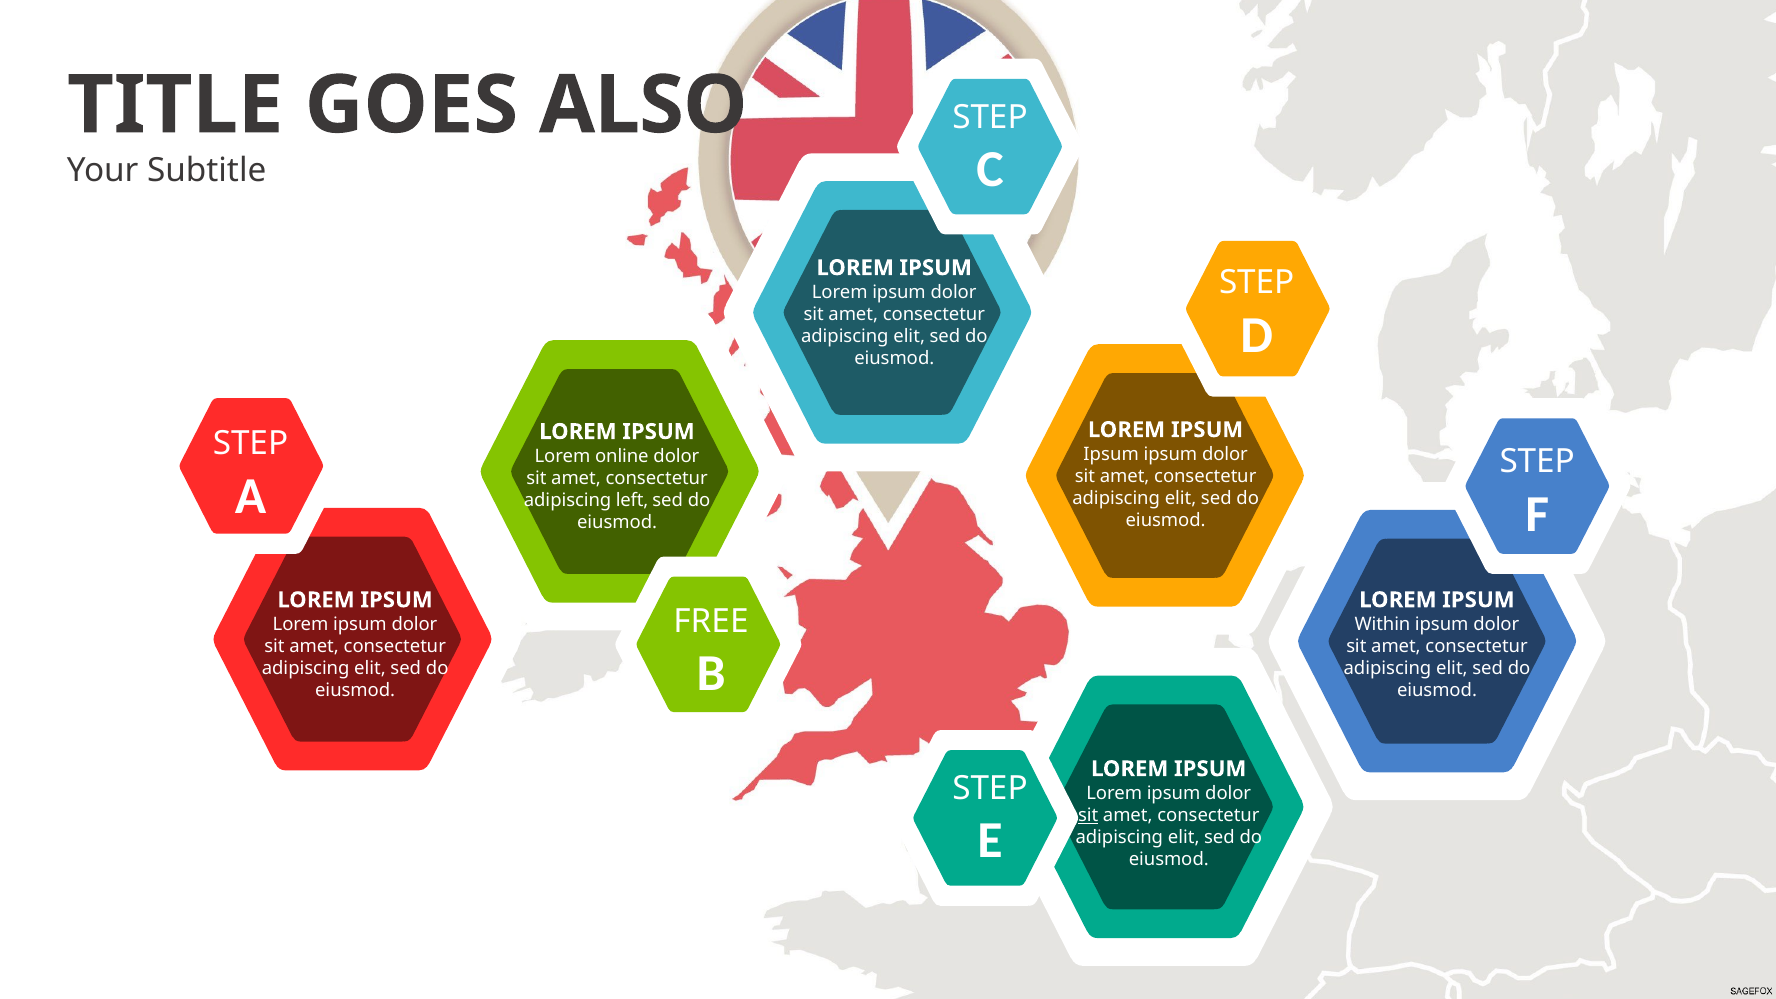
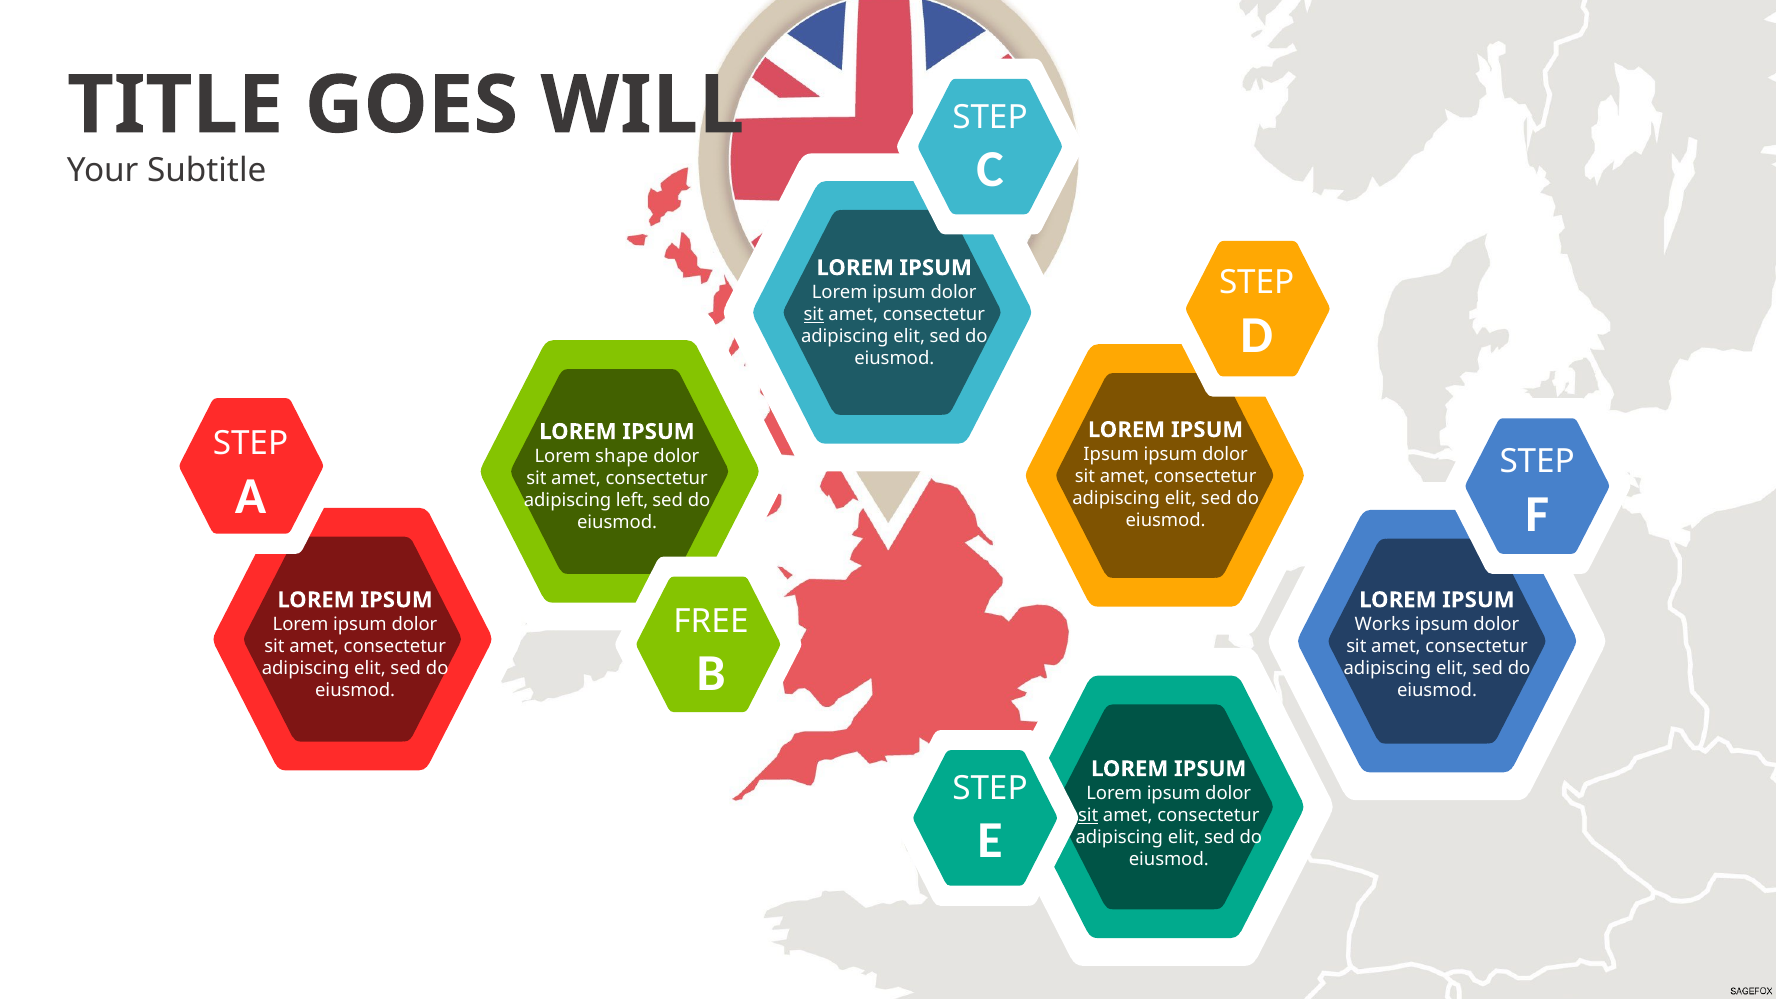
ALSO: ALSO -> WILL
sit at (814, 314) underline: none -> present
online: online -> shape
Within: Within -> Works
